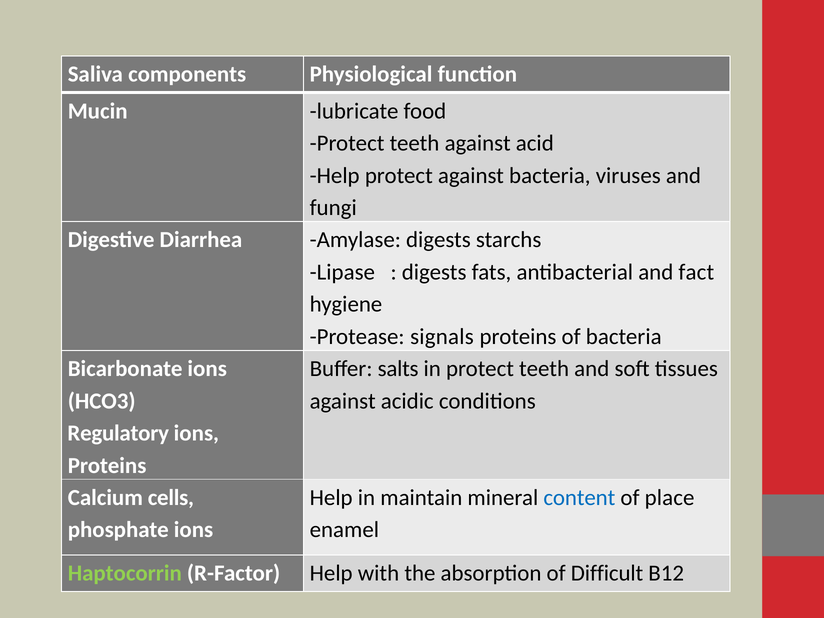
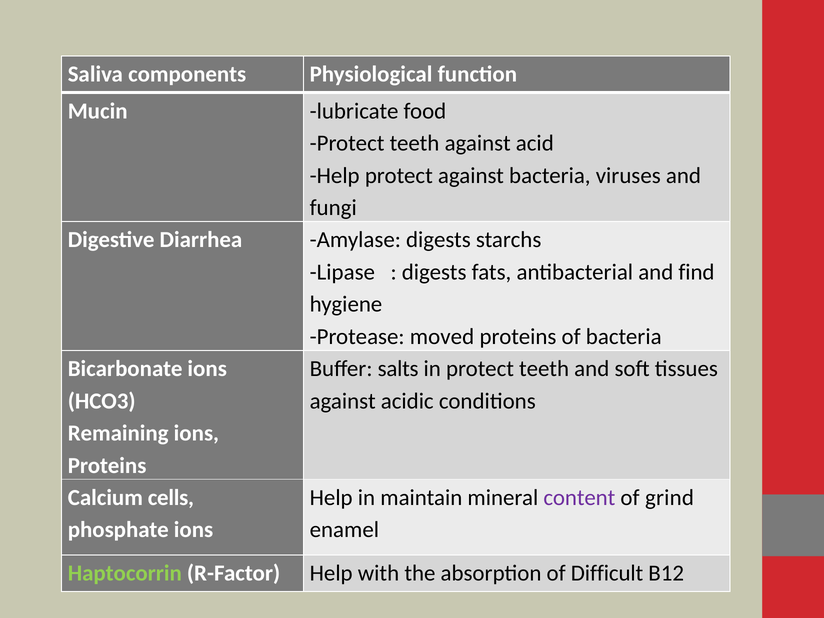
fact: fact -> find
signals: signals -> moved
Regulatory: Regulatory -> Remaining
content colour: blue -> purple
place: place -> grind
